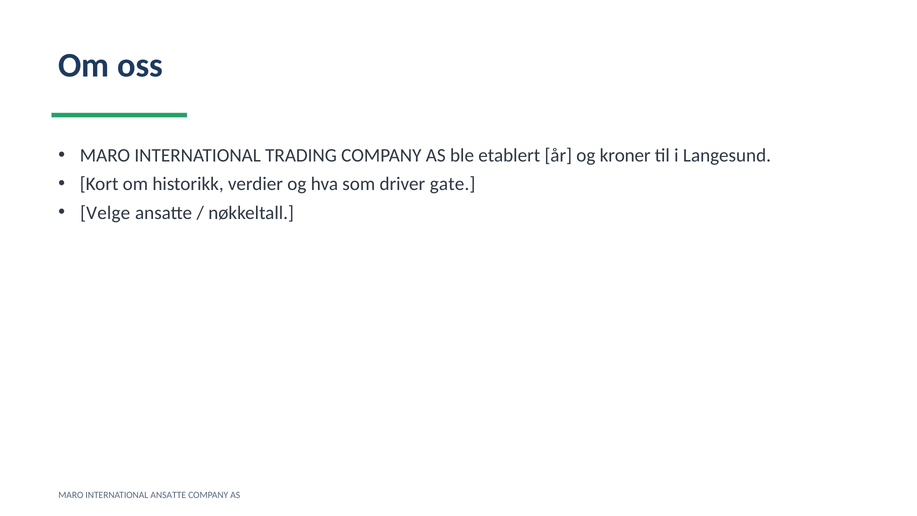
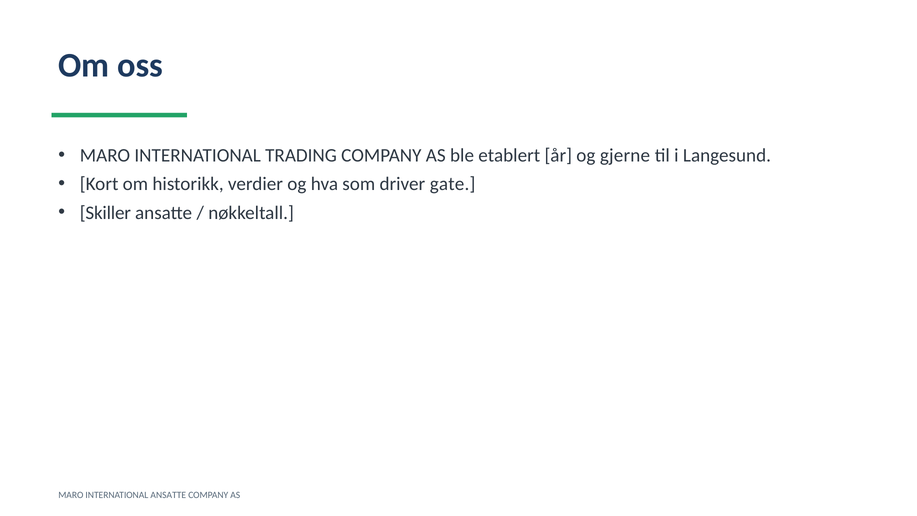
kroner: kroner -> gjerne
Velge: Velge -> Skiller
